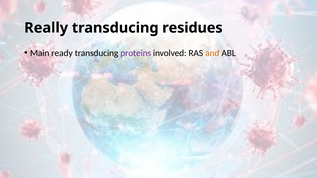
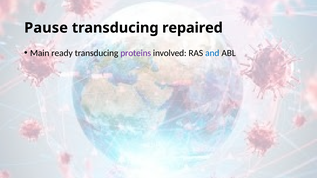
Really: Really -> Pause
residues: residues -> repaired
and colour: orange -> blue
